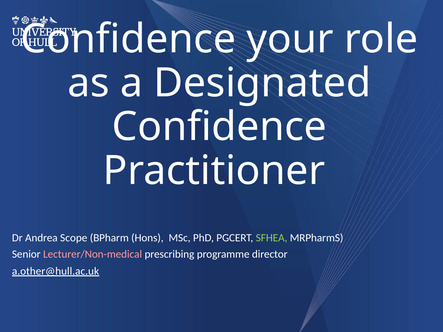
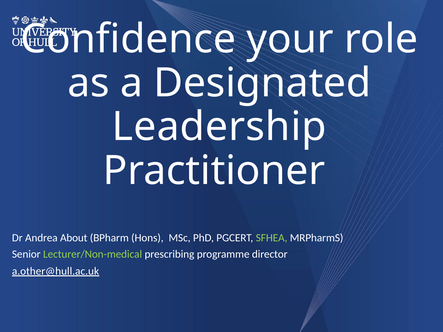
Confidence at (219, 127): Confidence -> Leadership
Scope: Scope -> About
Lecturer/Non-medical colour: pink -> light green
